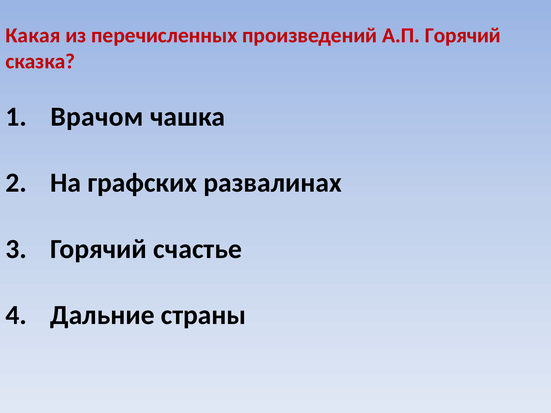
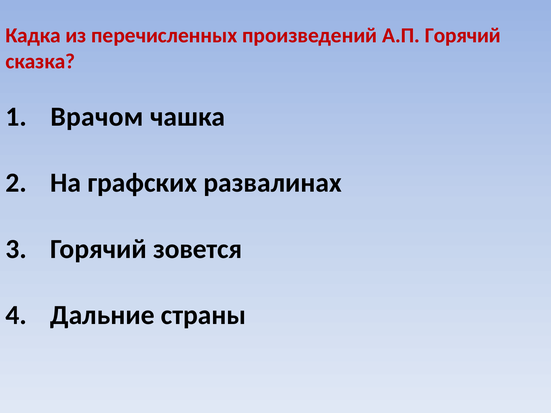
Какая: Какая -> Кадка
счастье: счастье -> зовется
